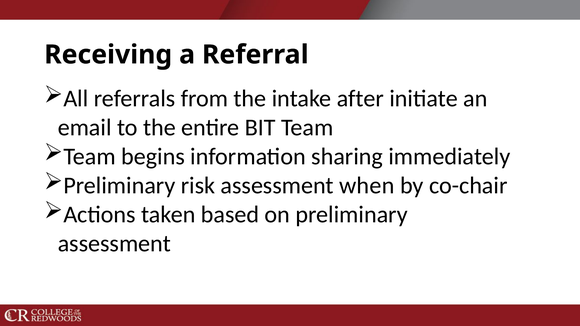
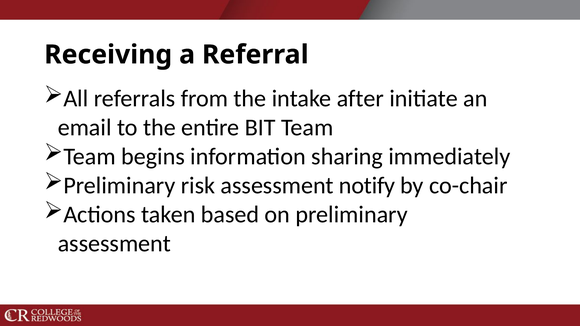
when: when -> notify
